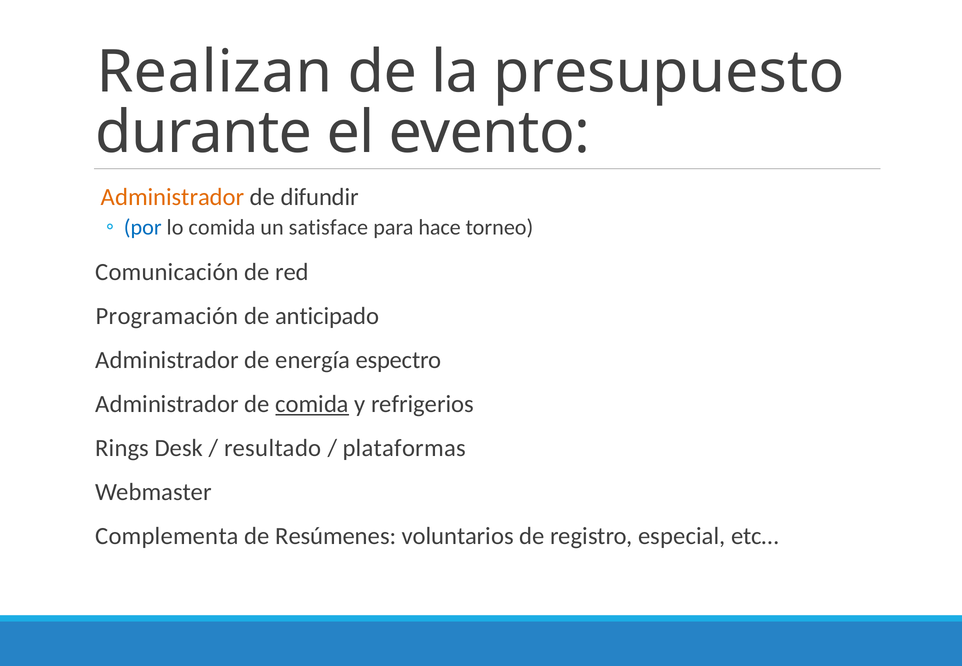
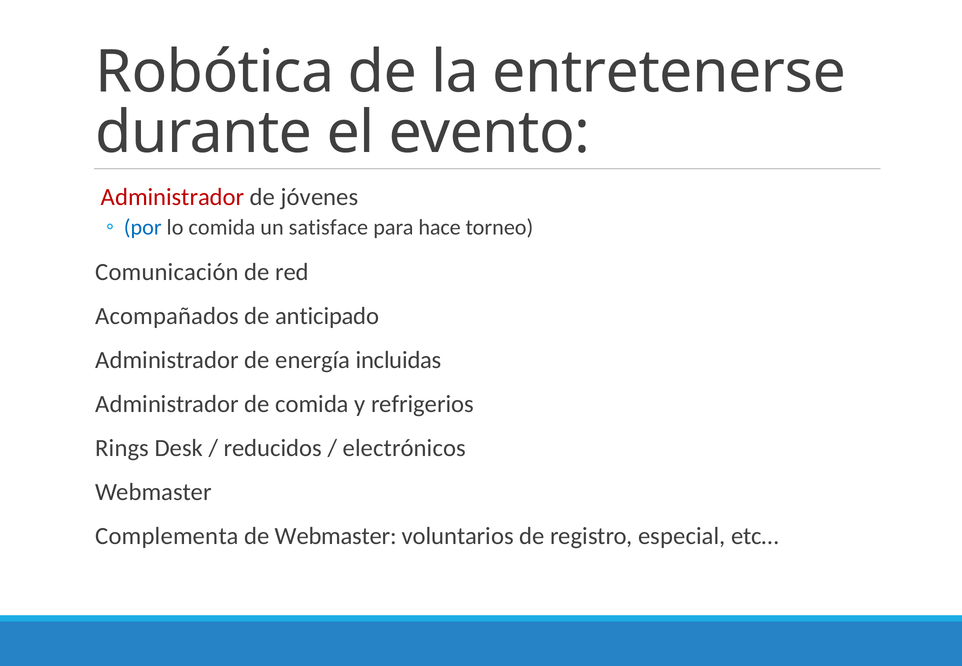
Realizan: Realizan -> Robótica
presupuesto: presupuesto -> entretenerse
Administrador at (173, 197) colour: orange -> red
difundir: difundir -> jóvenes
Programación: Programación -> Acompañados
espectro: espectro -> incluidas
comida at (312, 404) underline: present -> none
resultado: resultado -> reducidos
plataformas: plataformas -> electrónicos
de Resúmenes: Resúmenes -> Webmaster
